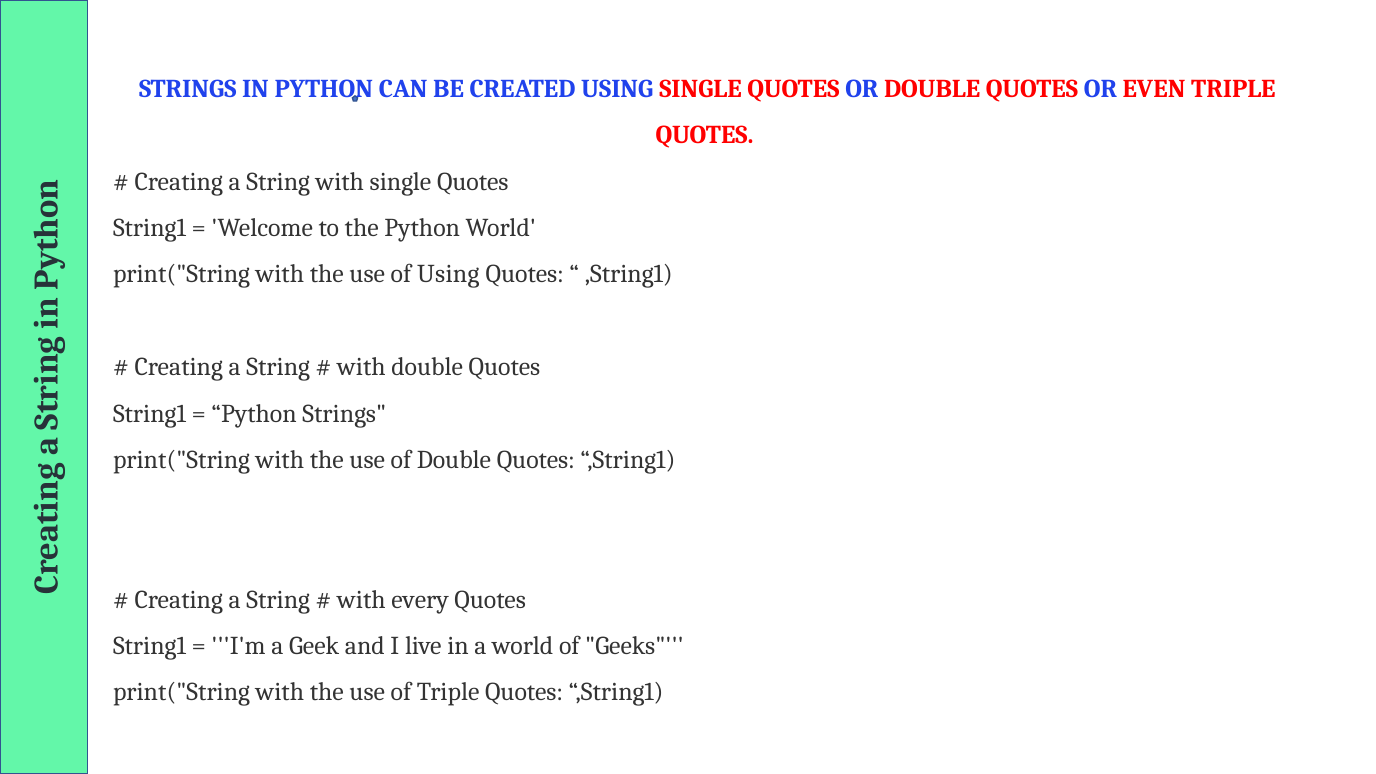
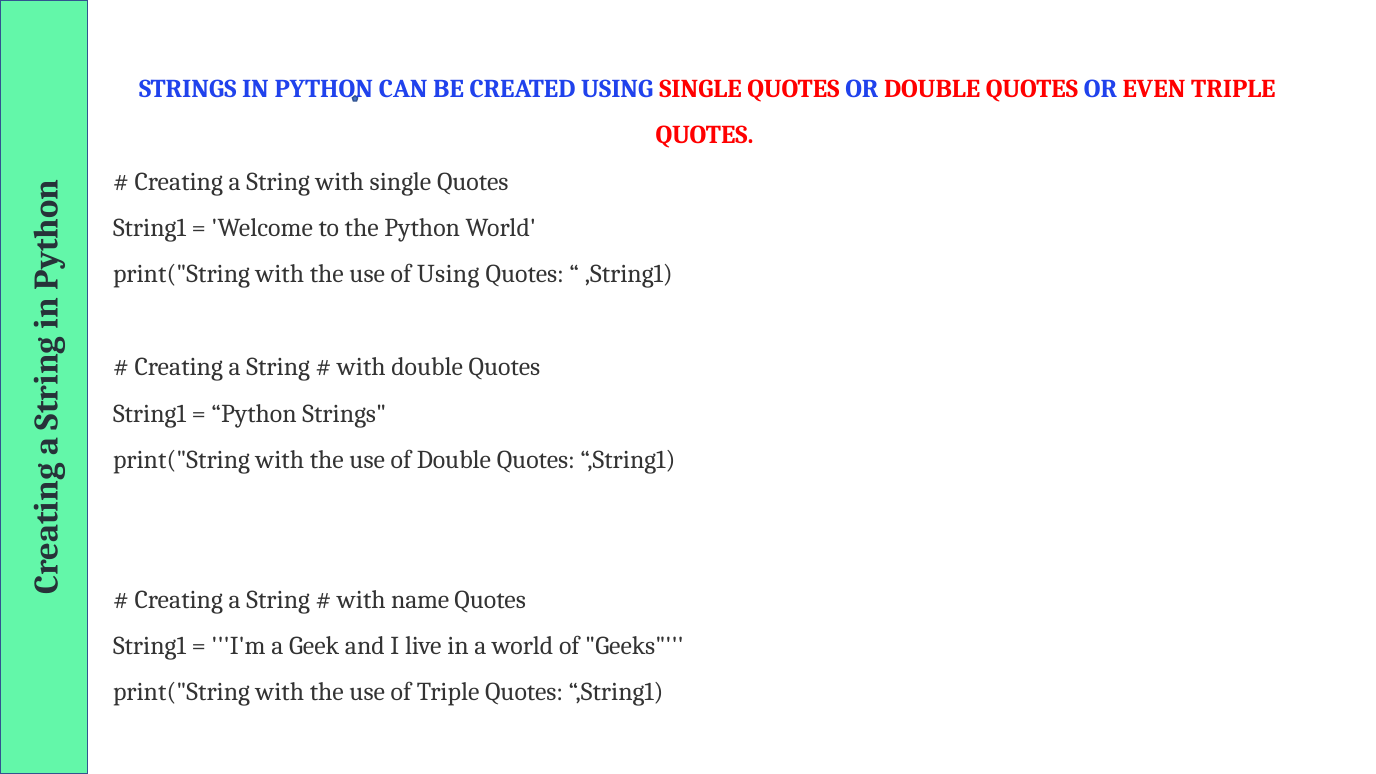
every: every -> name
